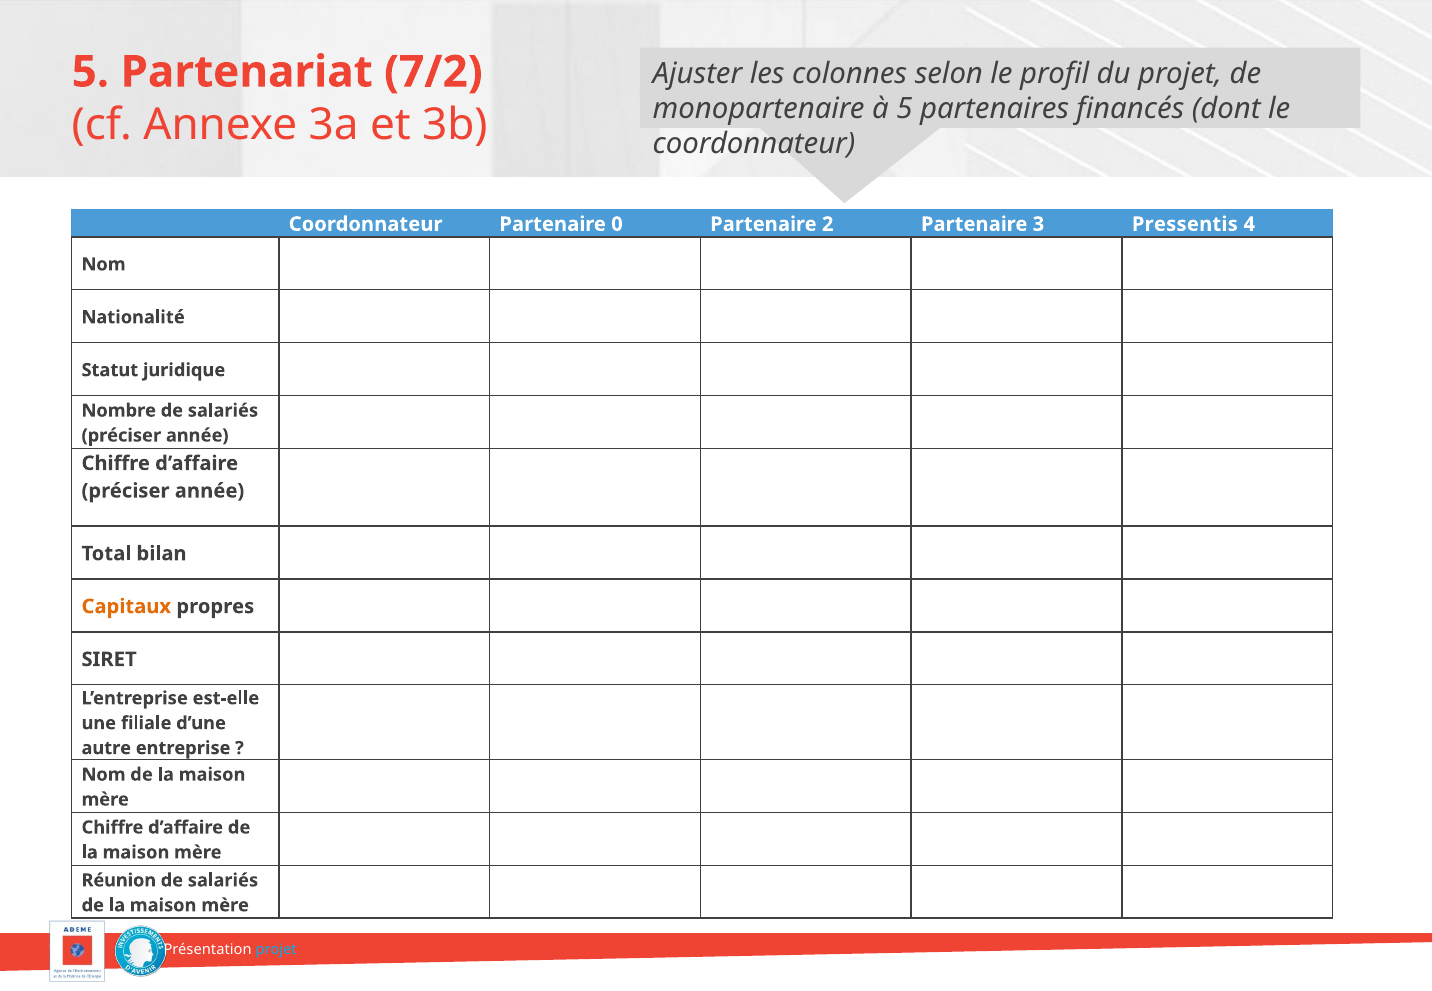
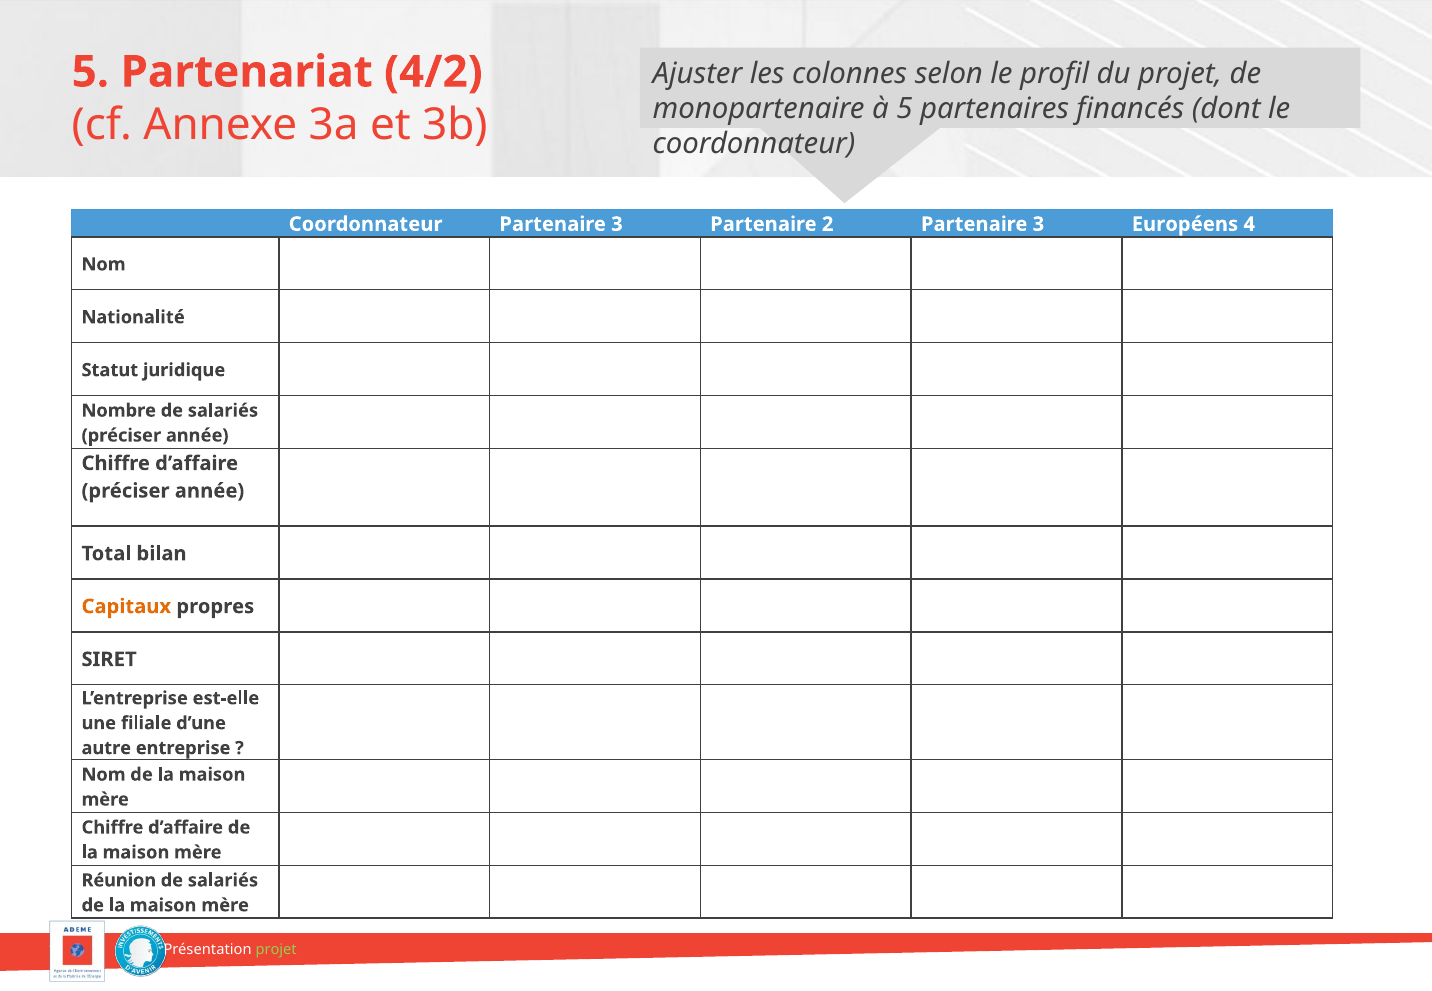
7/2: 7/2 -> 4/2
Coordonnateur Partenaire 0: 0 -> 3
Pressentis: Pressentis -> Européens
projet at (276, 950) colour: light blue -> light green
